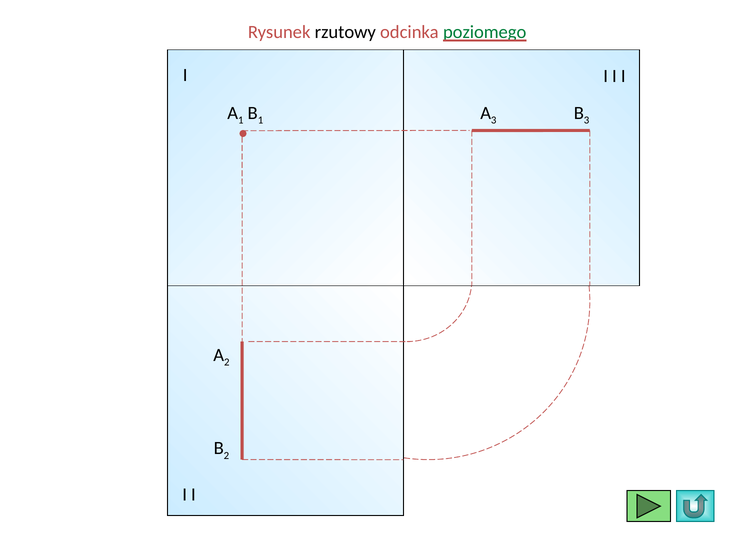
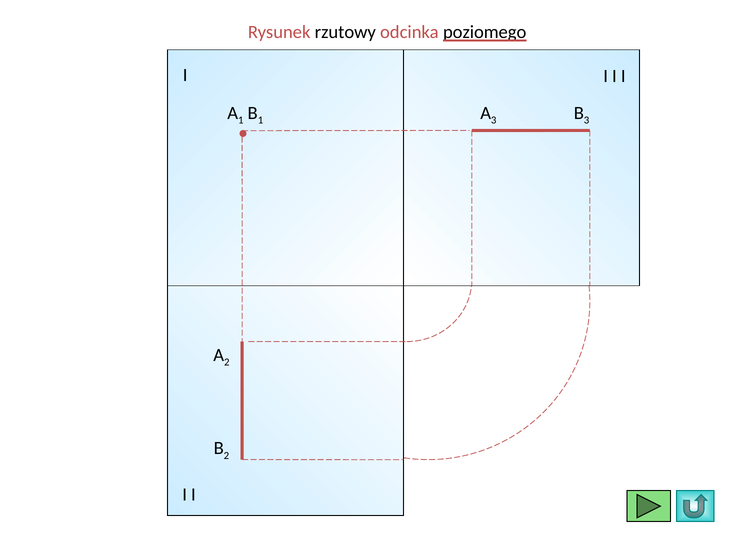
poziomego colour: green -> black
